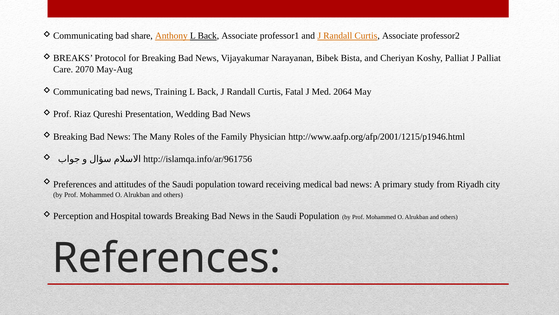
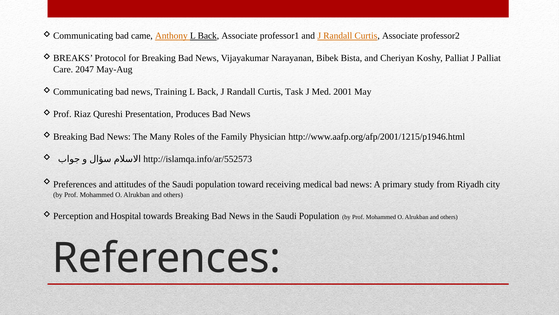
share: share -> came
2070: 2070 -> 2047
Fatal: Fatal -> Task
2064: 2064 -> 2001
Wedding: Wedding -> Produces
http://islamqa.info/ar/961756: http://islamqa.info/ar/961756 -> http://islamqa.info/ar/552573
